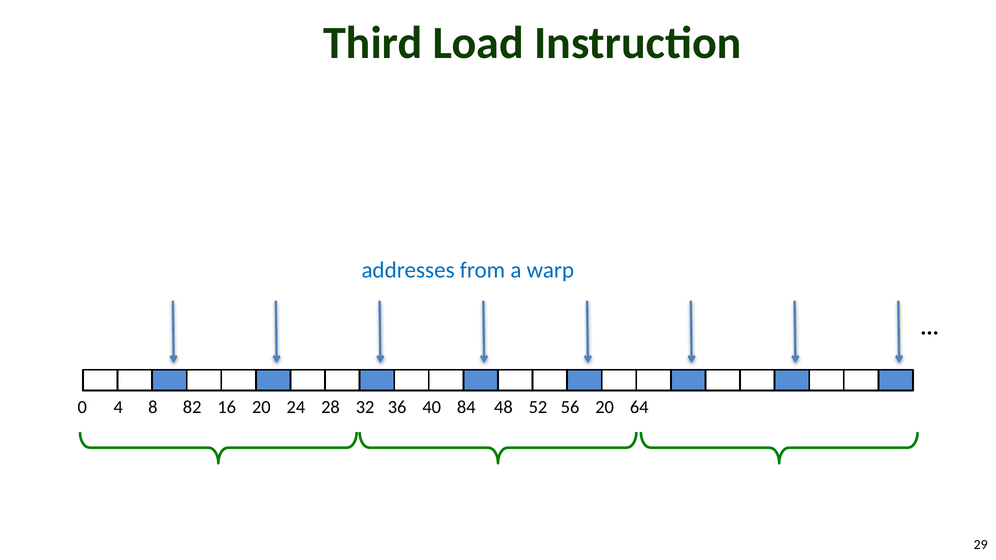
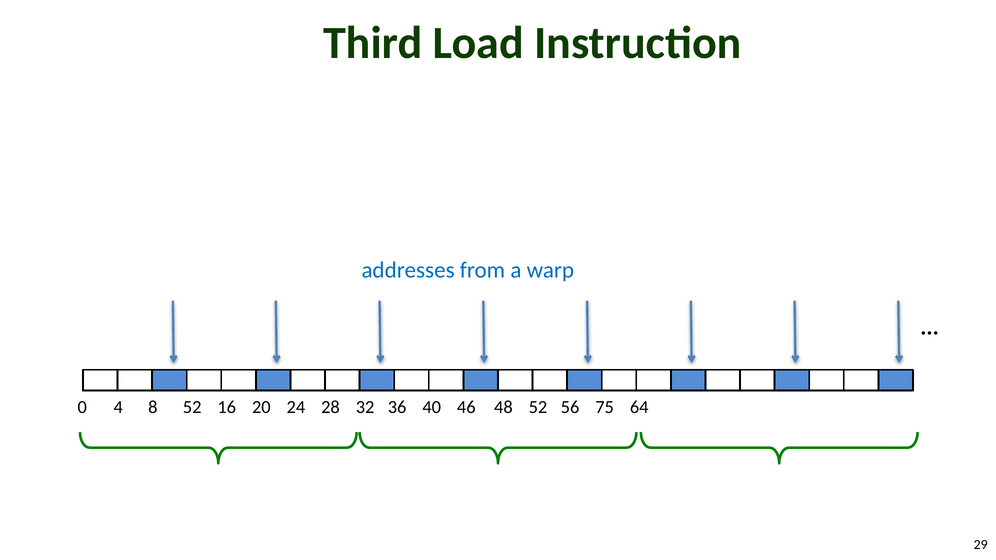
8 82: 82 -> 52
84: 84 -> 46
56 20: 20 -> 75
